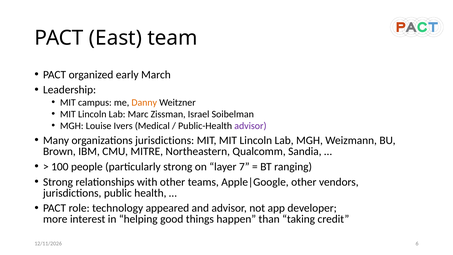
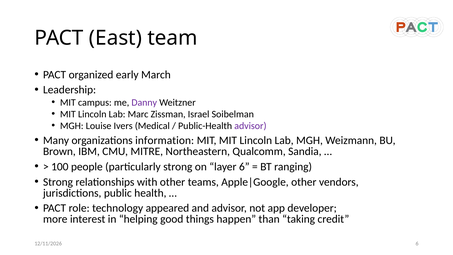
Danny colour: orange -> purple
organizations jurisdictions: jurisdictions -> information
layer 7: 7 -> 6
